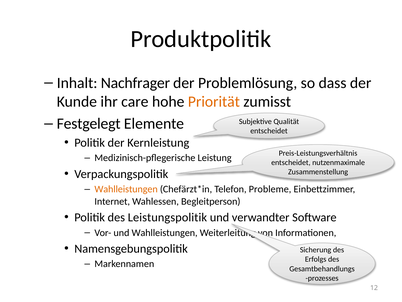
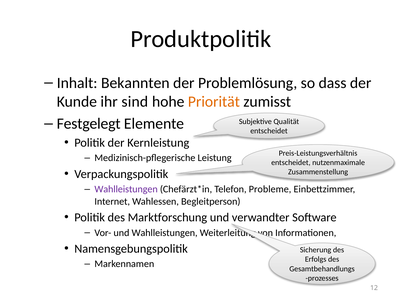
Nachfrager: Nachfrager -> Bekannten
care: care -> sind
Wahlleistungen at (126, 189) colour: orange -> purple
Leistungspolitik: Leistungspolitik -> Marktforschung
